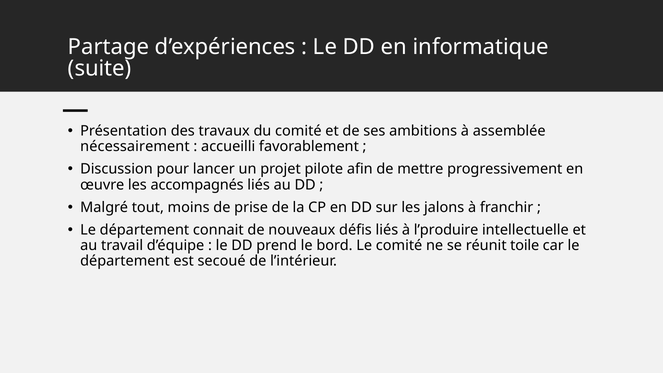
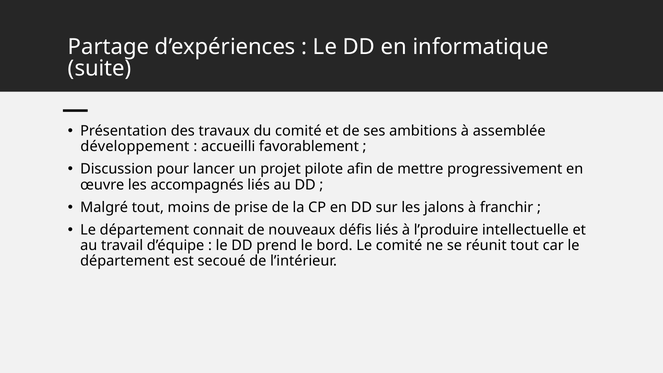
nécessairement: nécessairement -> développement
réunit toile: toile -> tout
